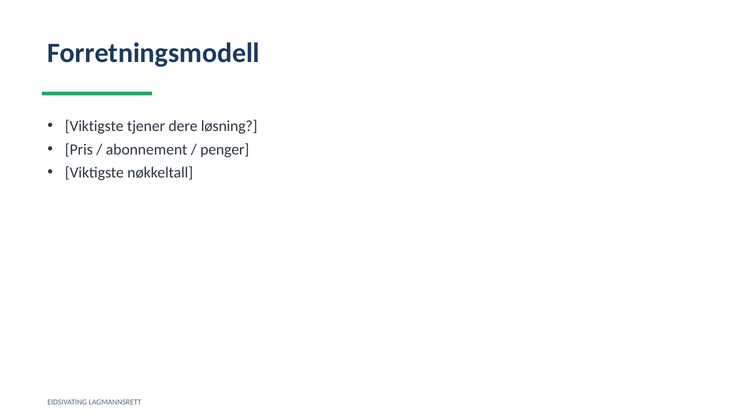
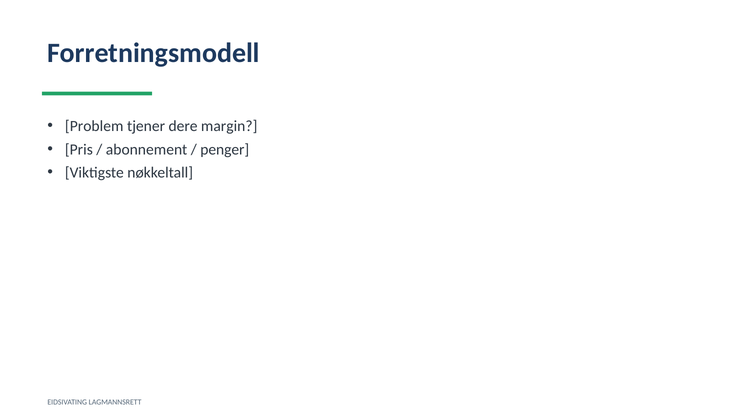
Viktigste at (94, 126): Viktigste -> Problem
løsning: løsning -> margin
